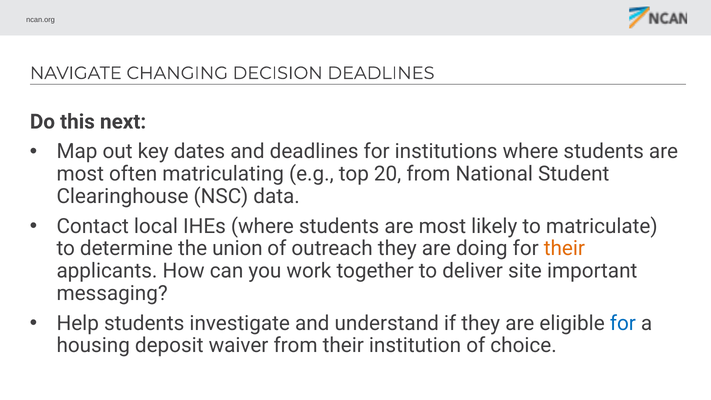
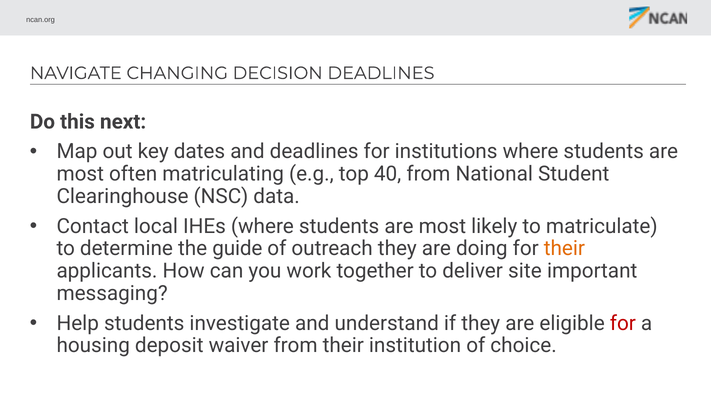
20: 20 -> 40
union: union -> guide
for at (623, 323) colour: blue -> red
